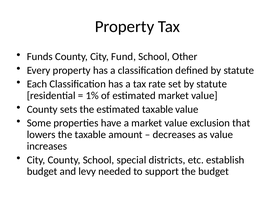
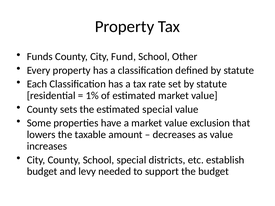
estimated taxable: taxable -> special
